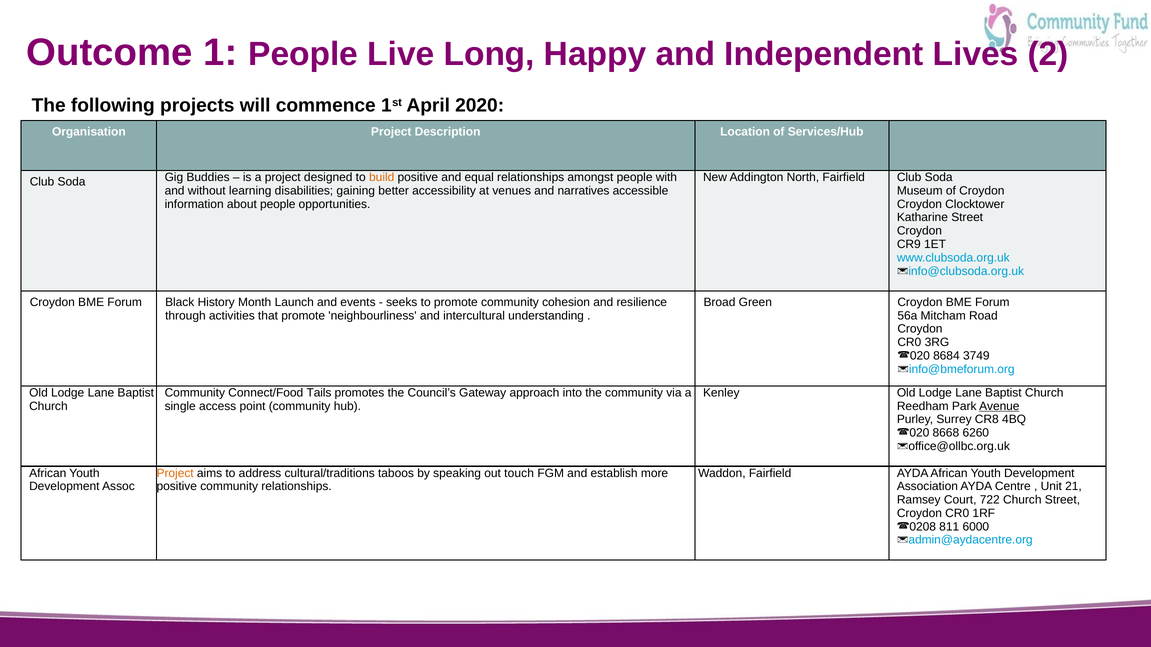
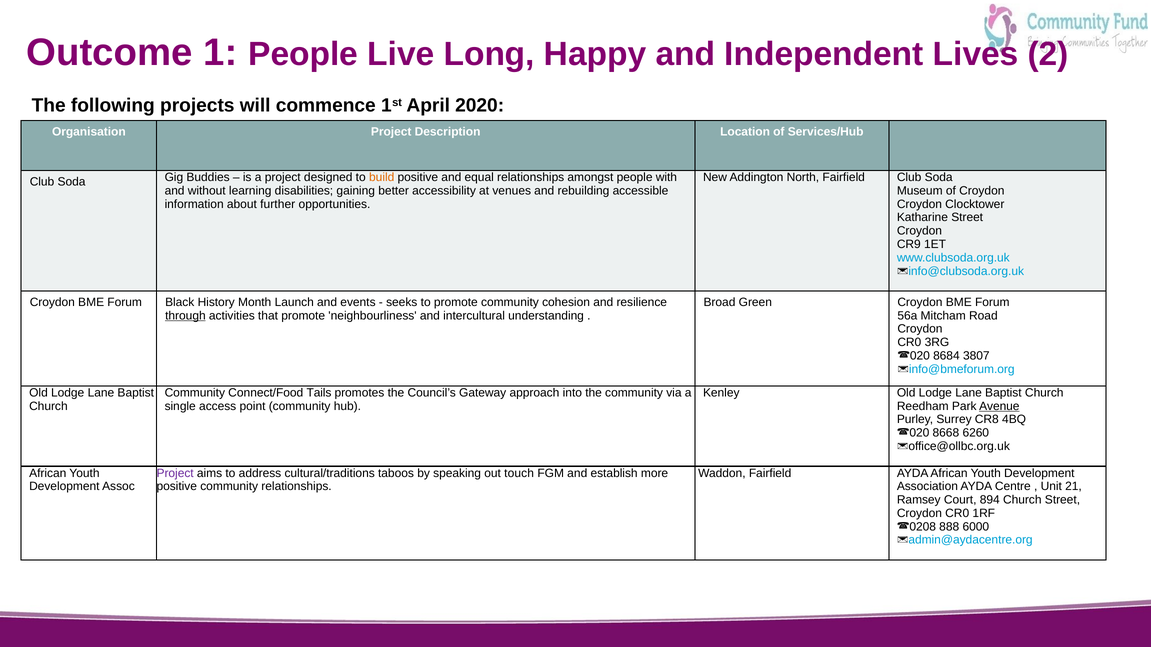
narratives: narratives -> rebuilding
about people: people -> further
through underline: none -> present
3749: 3749 -> 3807
Project at (175, 473) colour: orange -> purple
722: 722 -> 894
811: 811 -> 888
